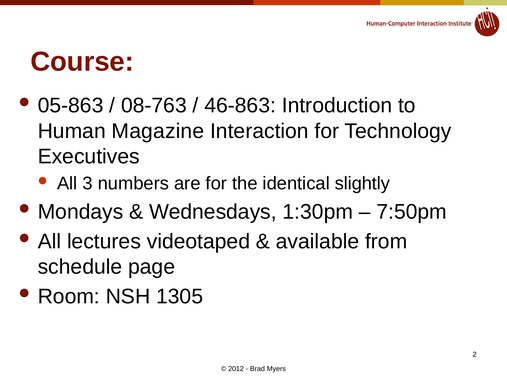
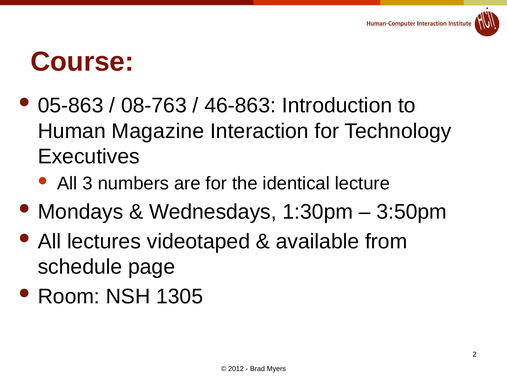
slightly: slightly -> lecture
7:50pm: 7:50pm -> 3:50pm
